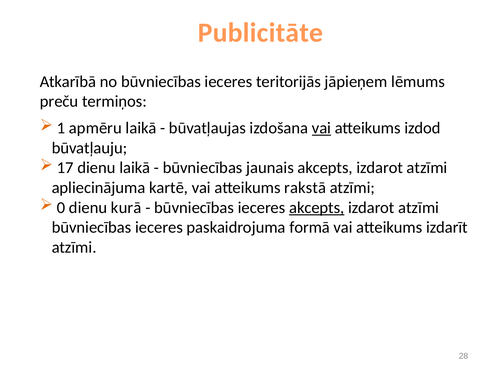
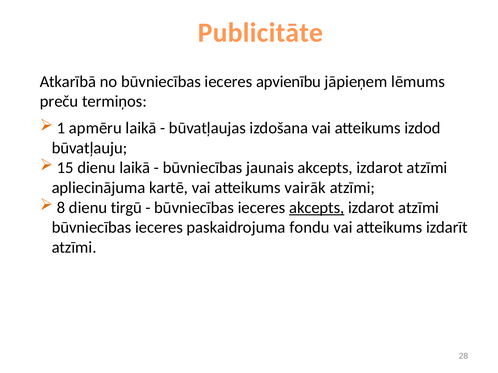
teritorijās: teritorijās -> apvienību
vai at (321, 128) underline: present -> none
17: 17 -> 15
rakstā: rakstā -> vairāk
0: 0 -> 8
kurā: kurā -> tirgū
formā: formā -> fondu
